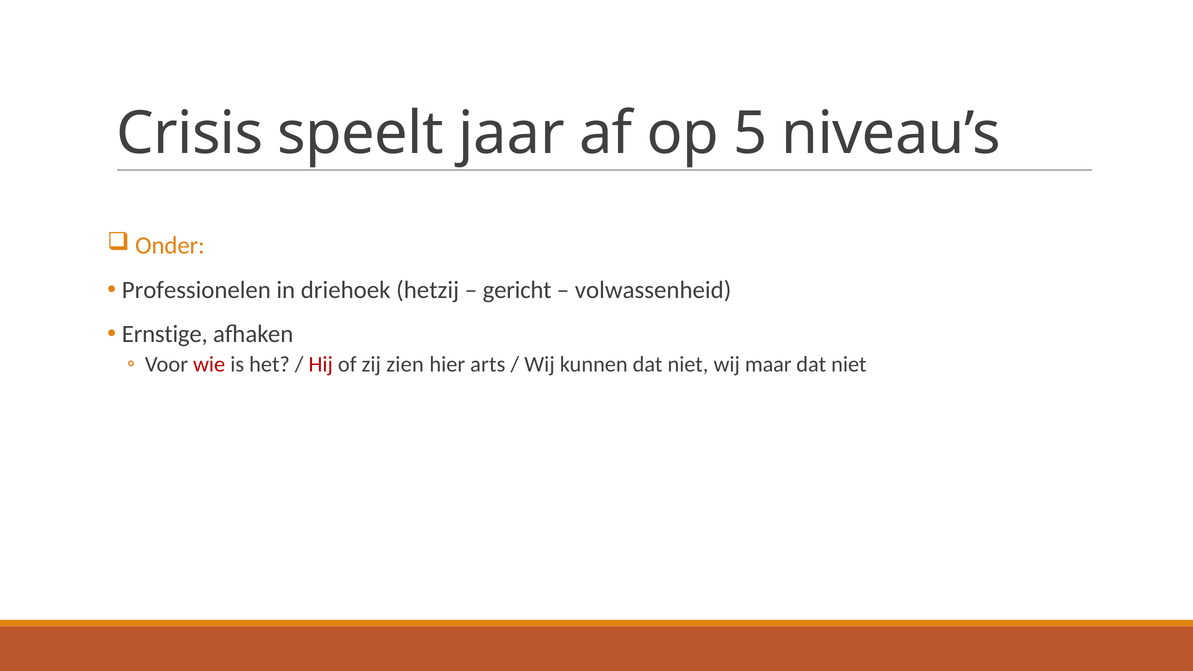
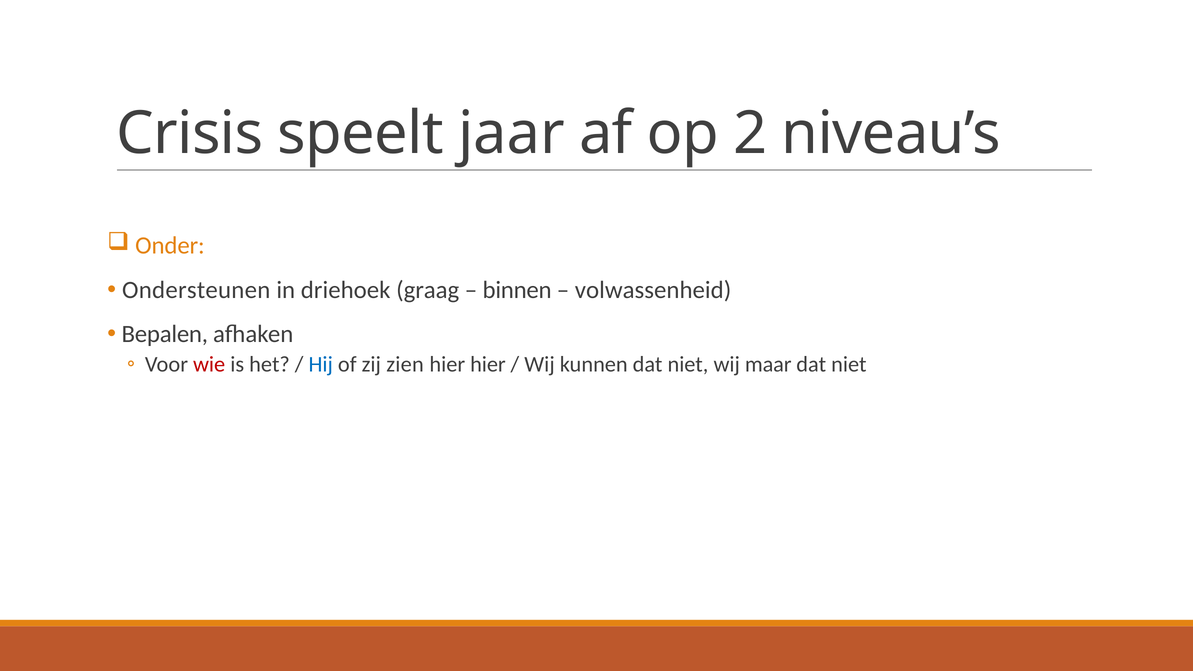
5: 5 -> 2
Professionelen: Professionelen -> Ondersteunen
hetzij: hetzij -> graag
gericht: gericht -> binnen
Ernstige: Ernstige -> Bepalen
Hij colour: red -> blue
hier arts: arts -> hier
